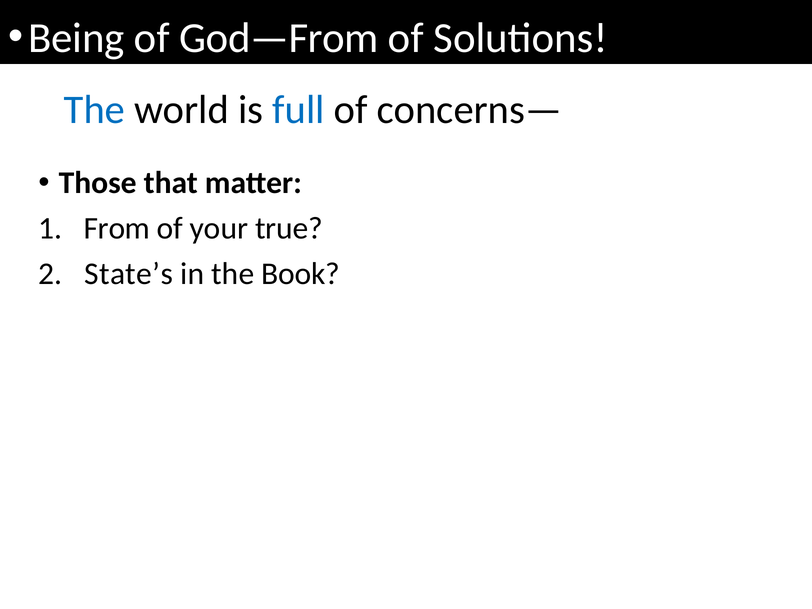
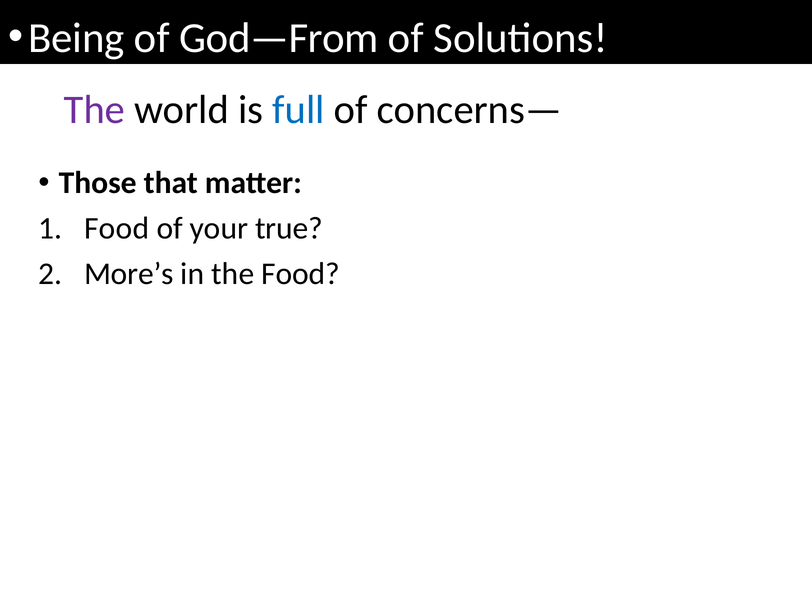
The at (94, 110) colour: blue -> purple
From at (117, 228): From -> Food
State’s: State’s -> More’s
the Book: Book -> Food
